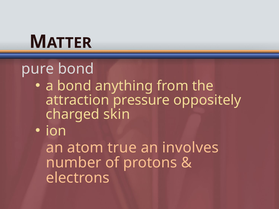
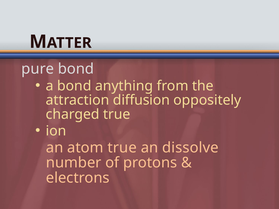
pressure: pressure -> diffusion
charged skin: skin -> true
involves: involves -> dissolve
